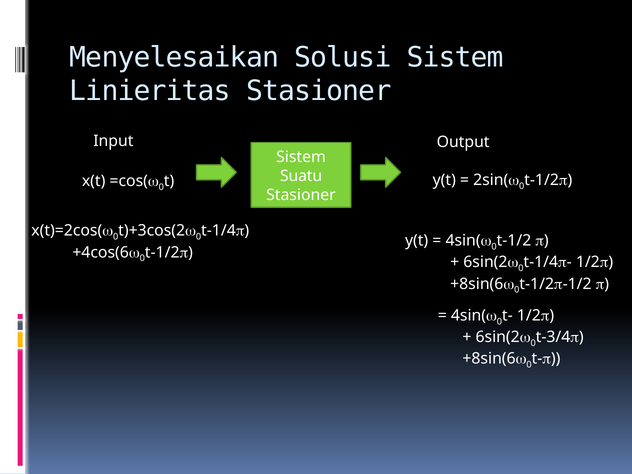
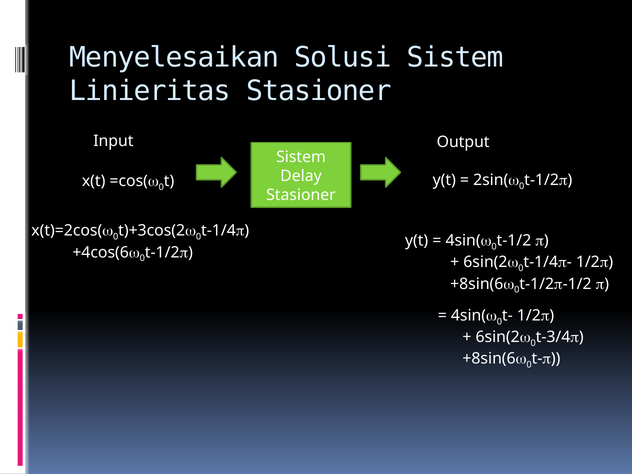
Suatu: Suatu -> Delay
